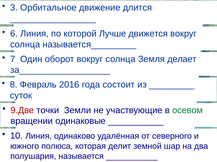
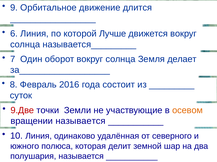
3: 3 -> 9
осевом colour: green -> orange
вращении одинаковые: одинаковые -> называется
